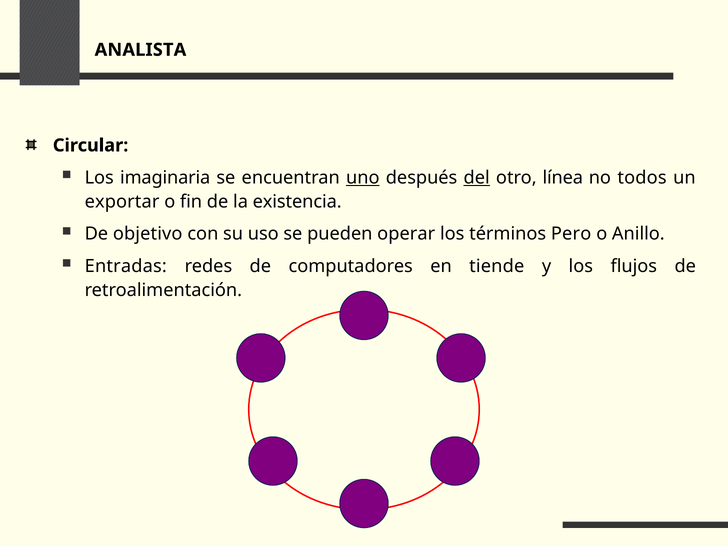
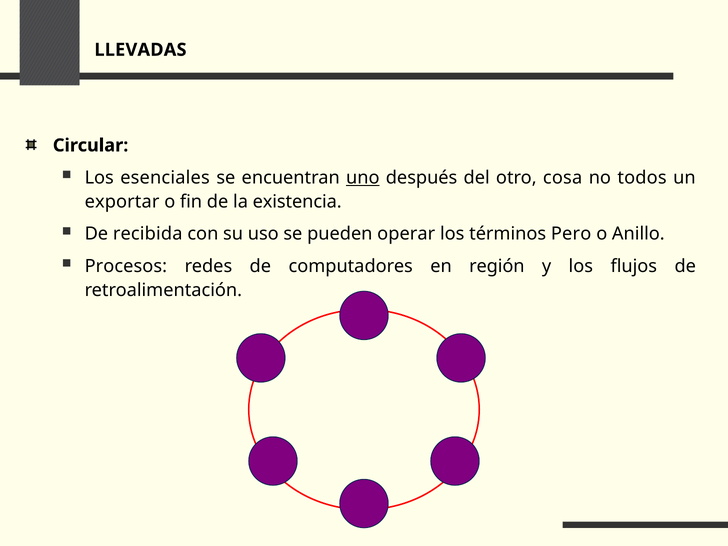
ANALISTA: ANALISTA -> LLEVADAS
imaginaria: imaginaria -> esenciales
del underline: present -> none
línea: línea -> cosa
objetivo: objetivo -> recibida
Entradas: Entradas -> Procesos
tiende: tiende -> región
